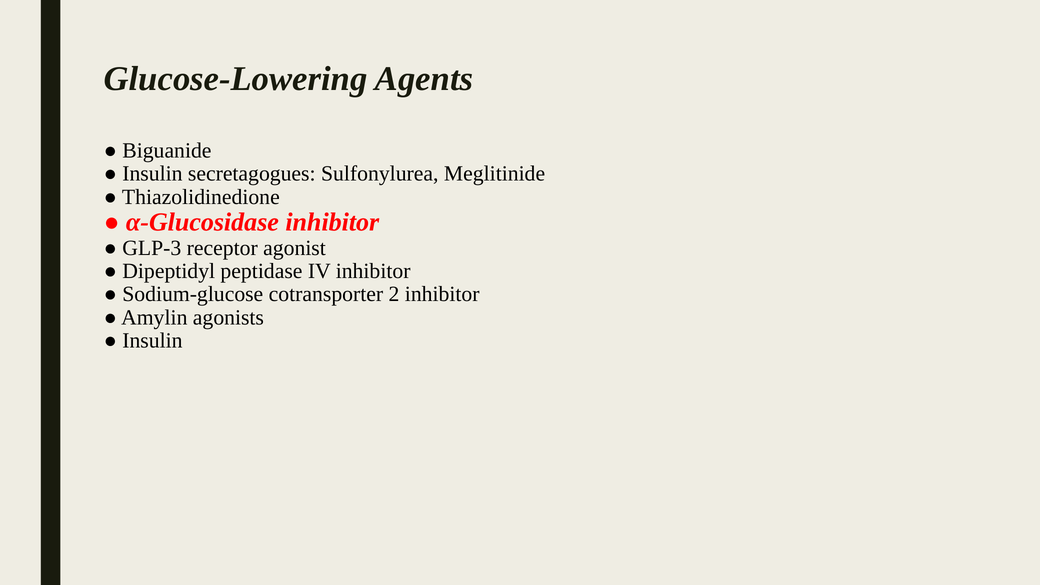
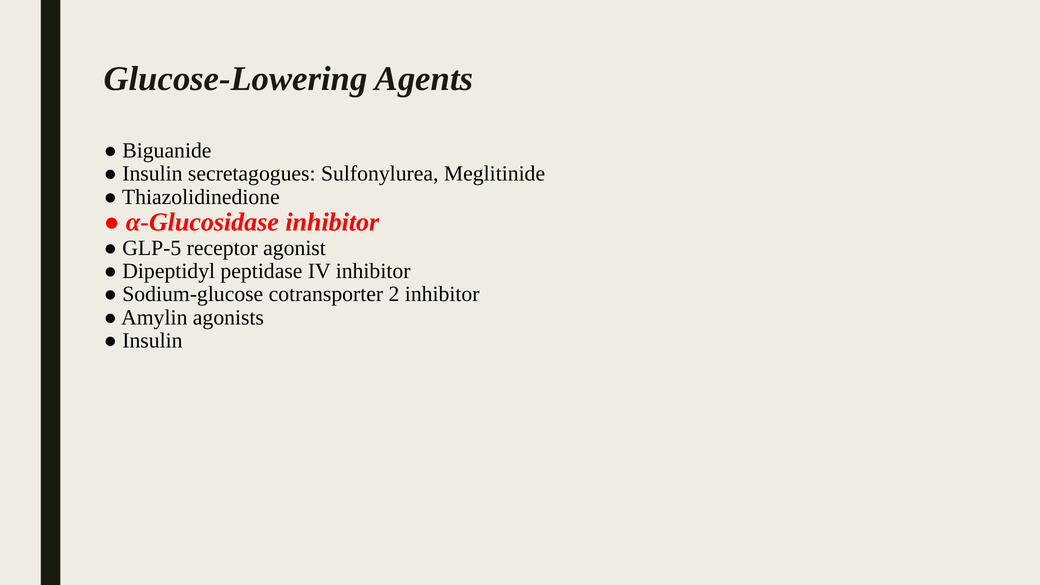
GLP-3: GLP-3 -> GLP-5
